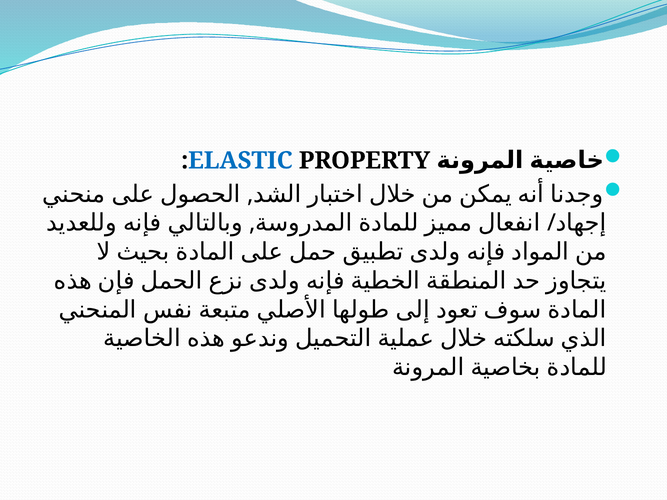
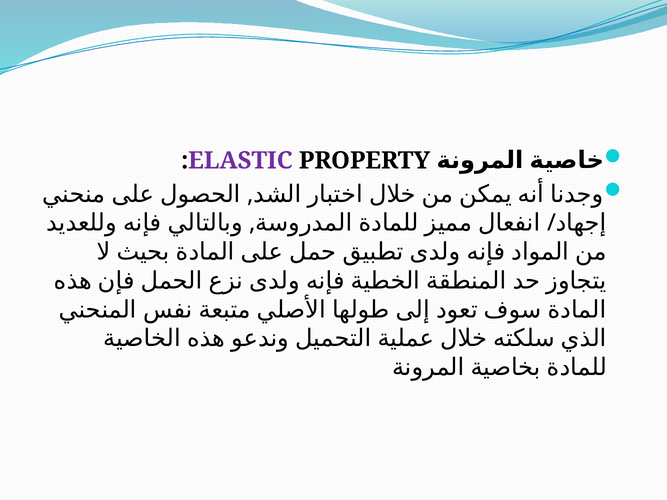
ELASTIC colour: blue -> purple
